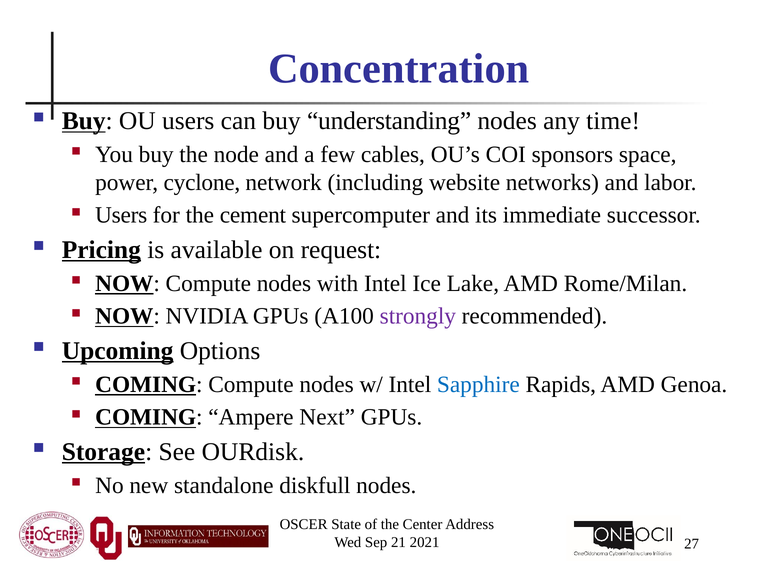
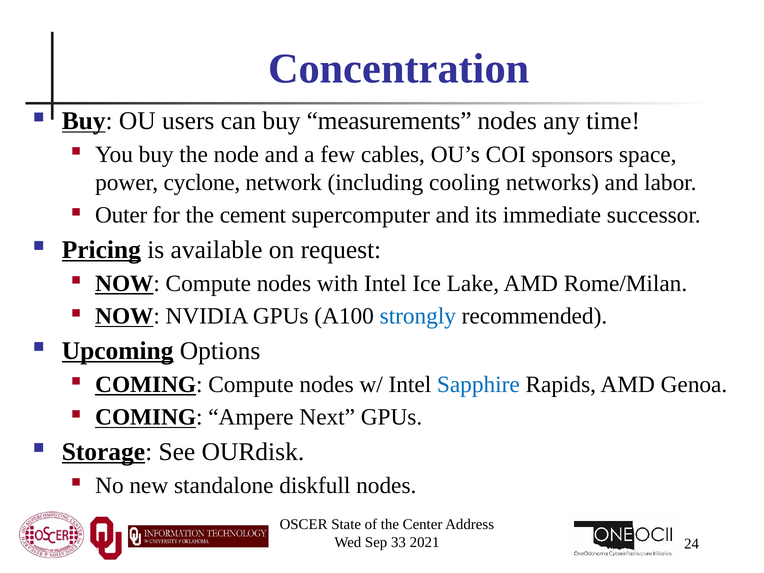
understanding: understanding -> measurements
website: website -> cooling
Users at (121, 215): Users -> Outer
strongly colour: purple -> blue
21: 21 -> 33
27: 27 -> 24
